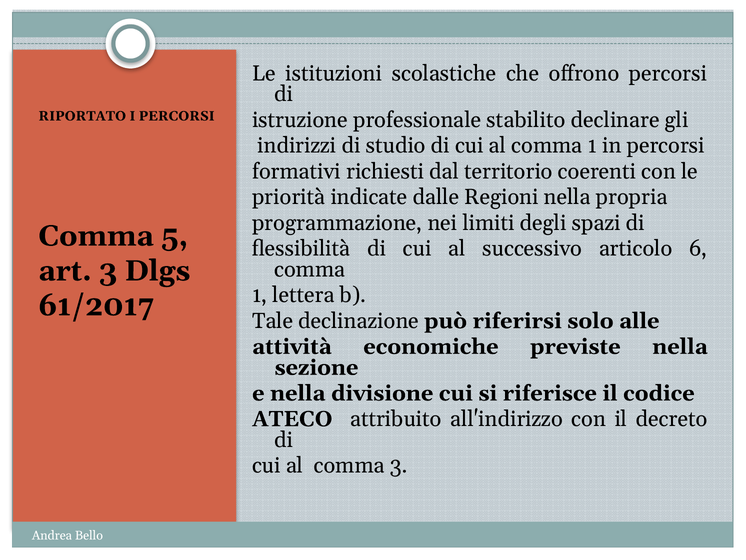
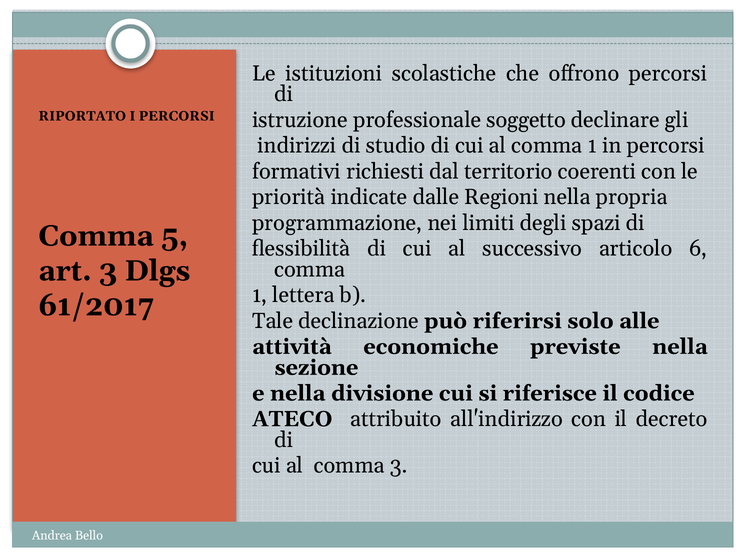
stabilito: stabilito -> soggetto
